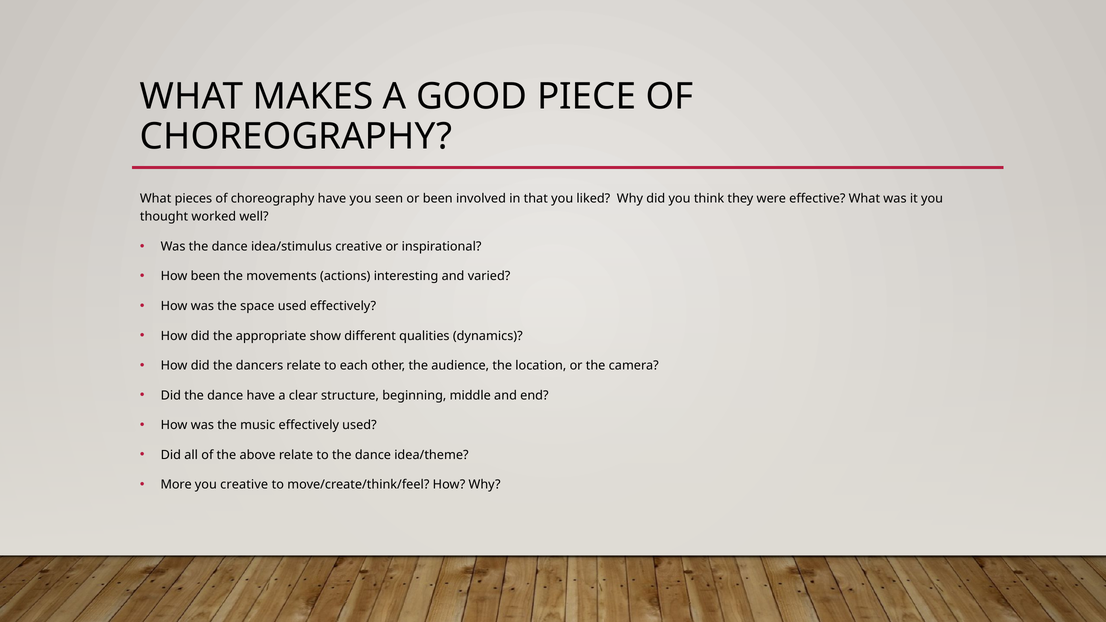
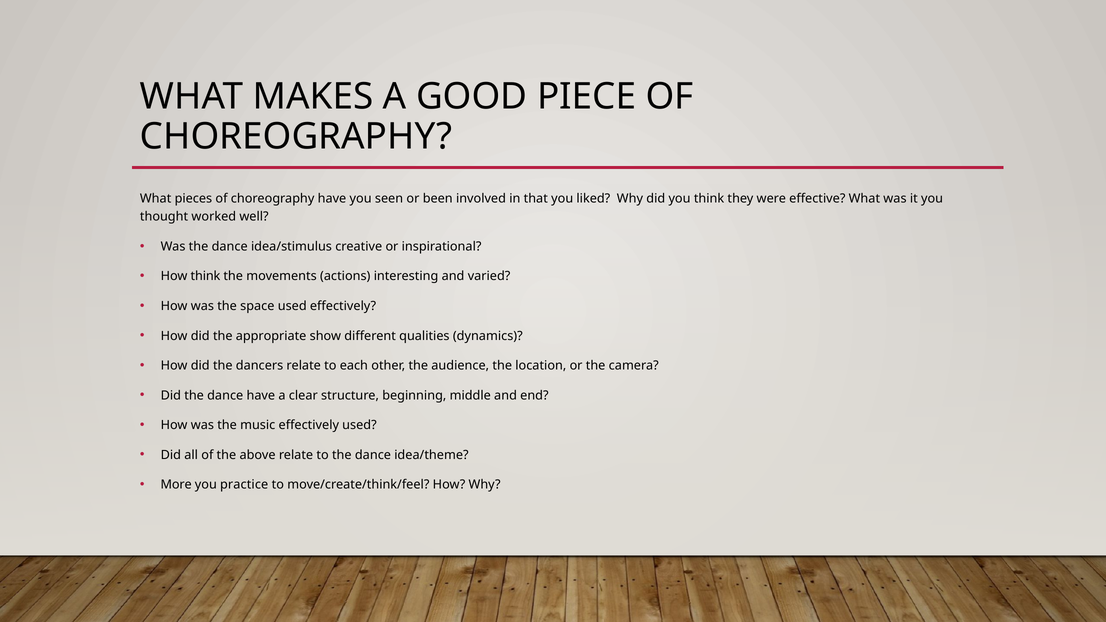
How been: been -> think
you creative: creative -> practice
